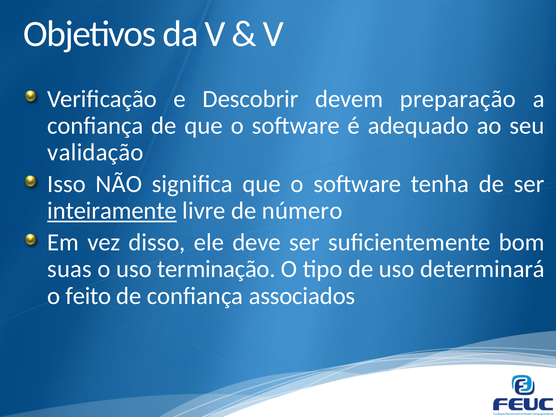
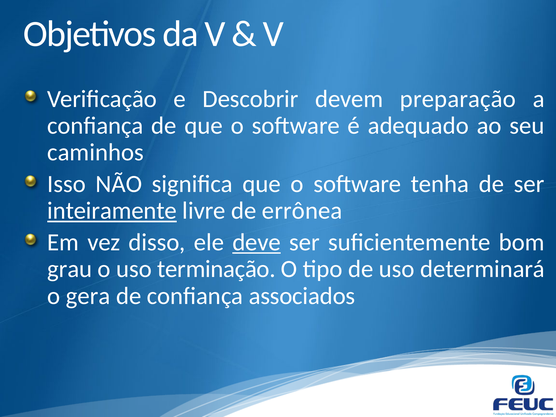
validação: validação -> caminhos
número: número -> errônea
deve underline: none -> present
suas: suas -> grau
feito: feito -> gera
